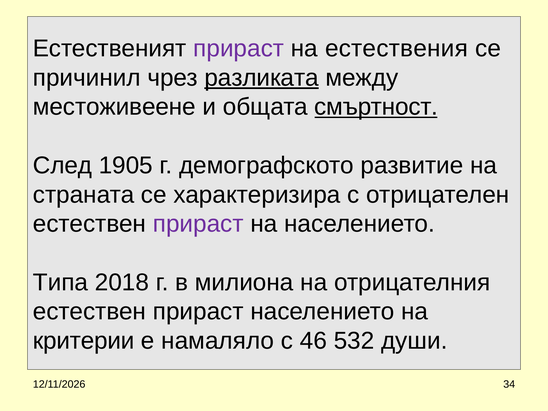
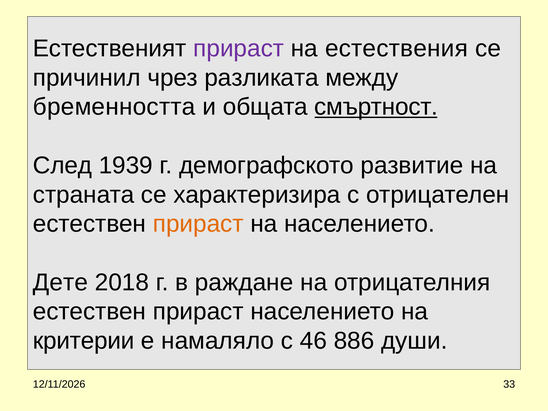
разликата underline: present -> none
местоживеене: местоживеене -> бременността
1905: 1905 -> 1939
прираст at (198, 224) colour: purple -> orange
Типа: Типа -> Дете
милиона: милиона -> раждане
532: 532 -> 886
34: 34 -> 33
